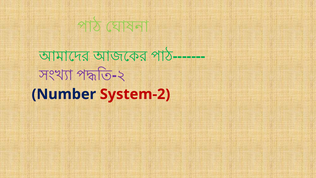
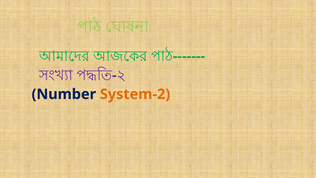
System-2 colour: red -> orange
